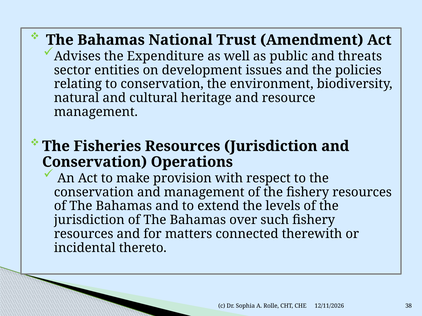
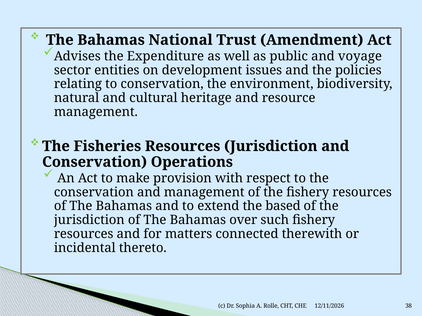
threats: threats -> voyage
levels: levels -> based
